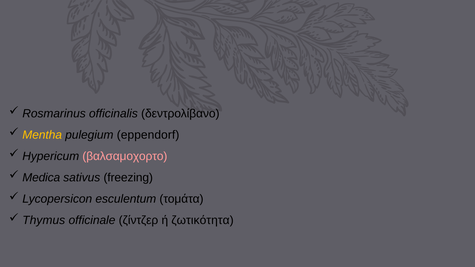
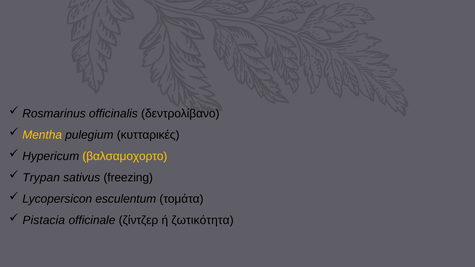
eppendorf: eppendorf -> κυτταρικές
βαλσαμοχορτο colour: pink -> yellow
Medica: Medica -> Trypan
Thymus: Thymus -> Pistacia
